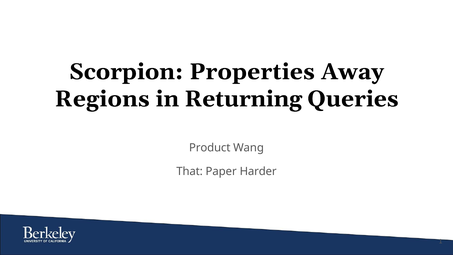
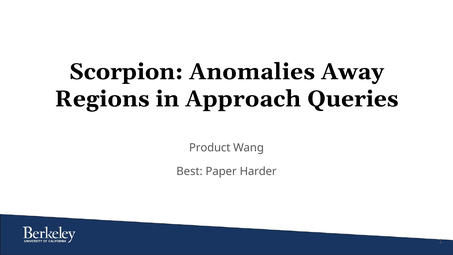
Properties: Properties -> Anomalies
Returning: Returning -> Approach
That: That -> Best
